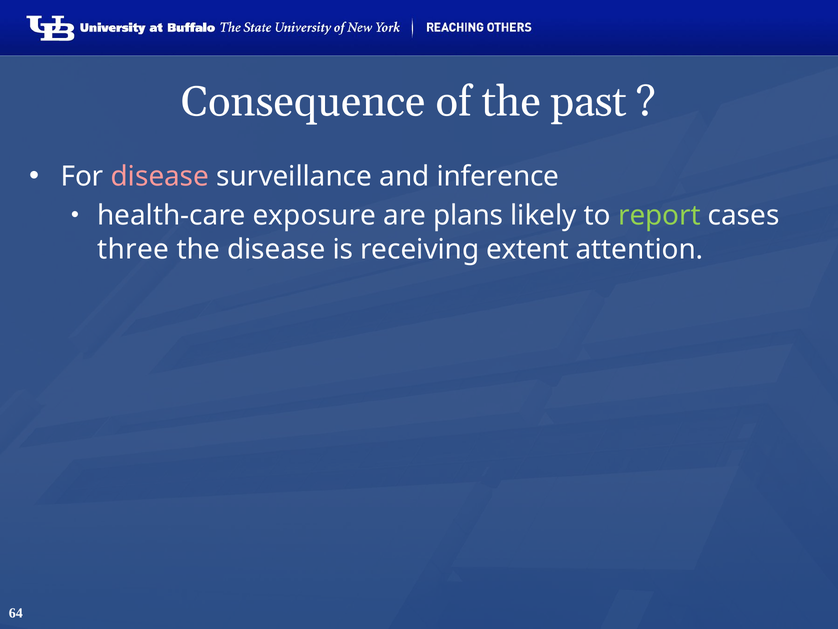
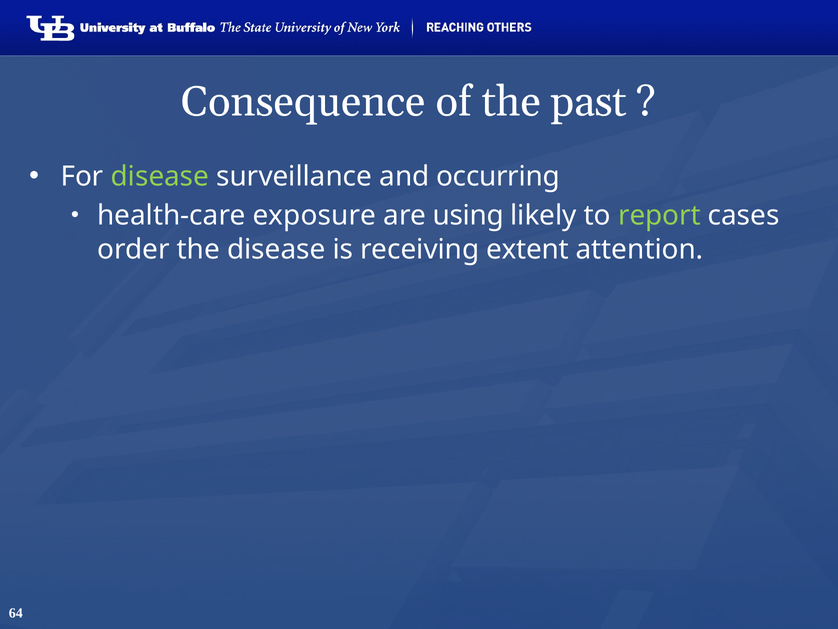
disease at (160, 176) colour: pink -> light green
inference: inference -> occurring
plans: plans -> using
three: three -> order
